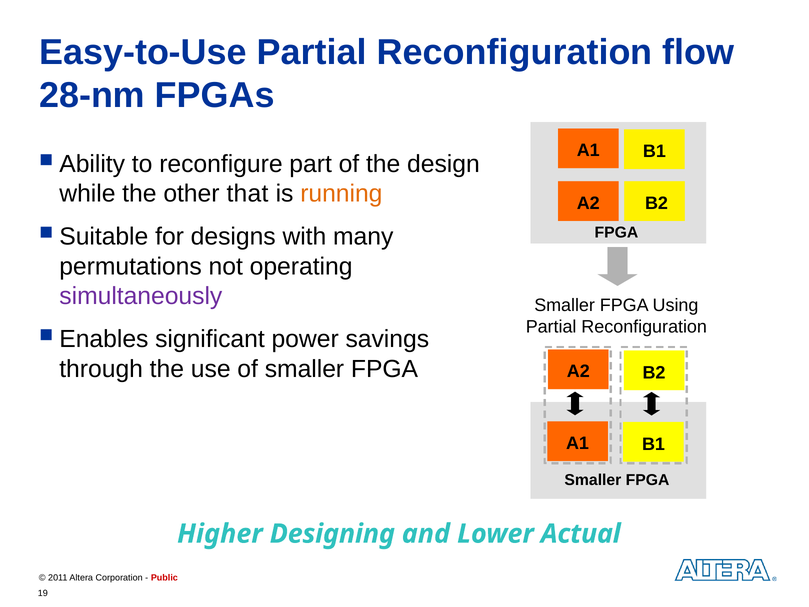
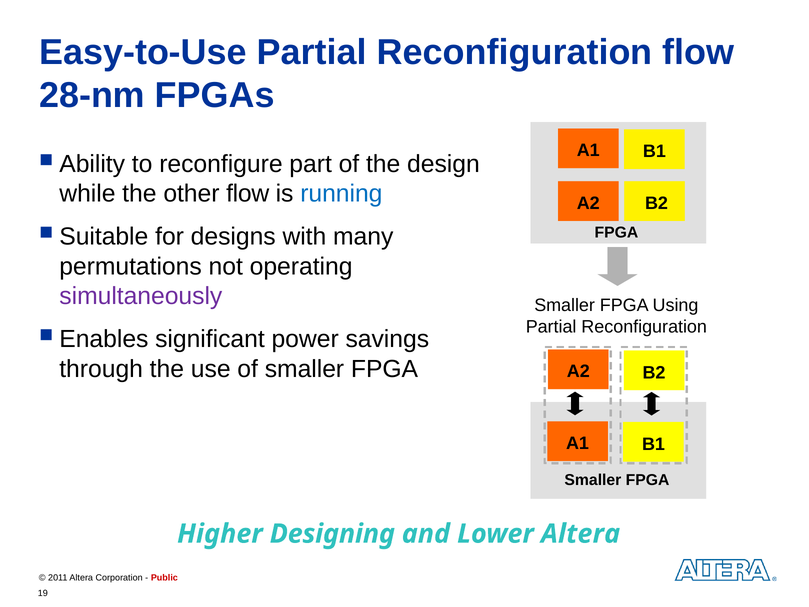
other that: that -> flow
running colour: orange -> blue
Lower Actual: Actual -> Altera
